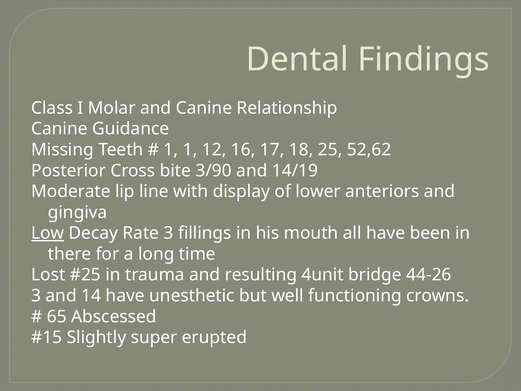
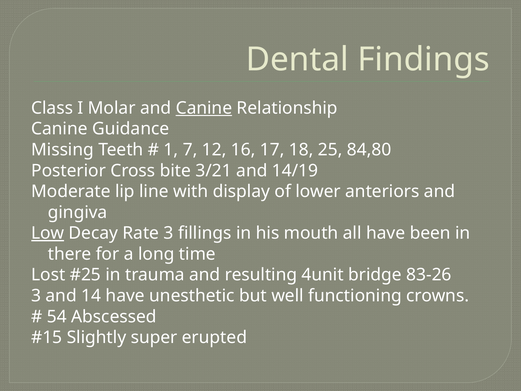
Canine at (204, 108) underline: none -> present
1 1: 1 -> 7
52,62: 52,62 -> 84,80
3/90: 3/90 -> 3/21
44-26: 44-26 -> 83-26
65: 65 -> 54
